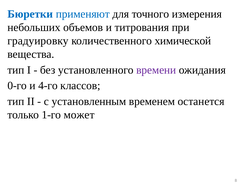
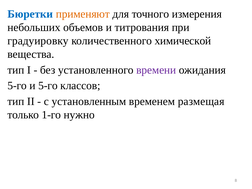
применяют colour: blue -> orange
0-го at (17, 86): 0-го -> 5-го
и 4-го: 4-го -> 5-го
останется: останется -> размещая
может: может -> нужно
